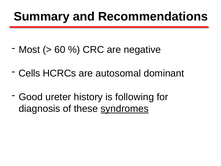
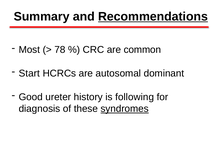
Recommendations underline: none -> present
60: 60 -> 78
negative: negative -> common
Cells: Cells -> Start
